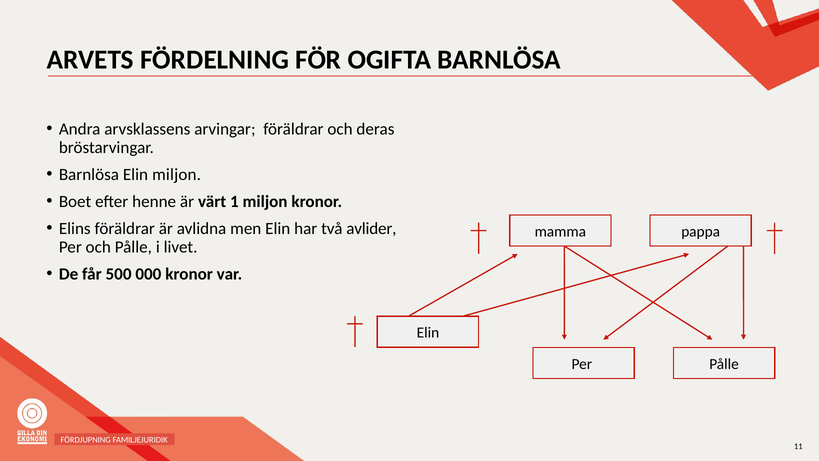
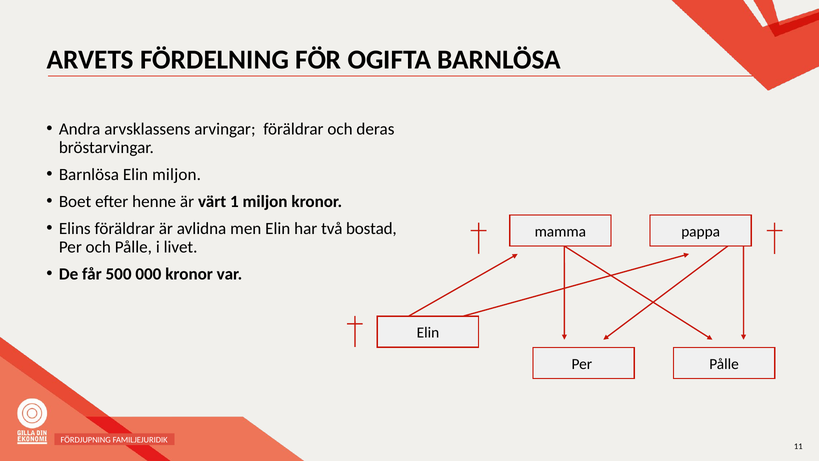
avlider: avlider -> bostad
